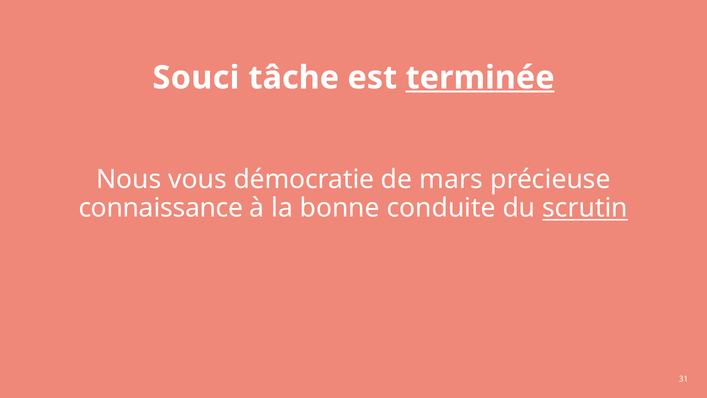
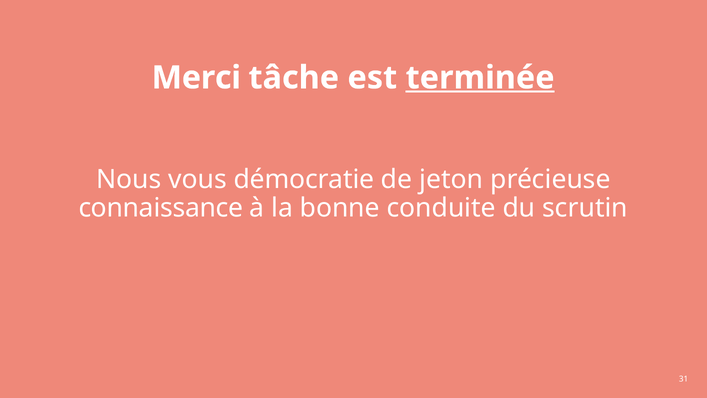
Souci: Souci -> Merci
mars: mars -> jeton
scrutin underline: present -> none
